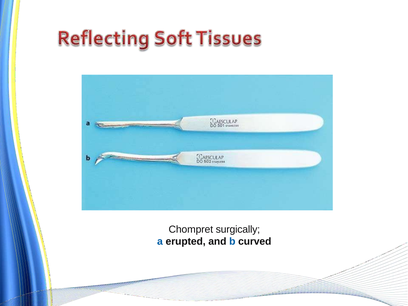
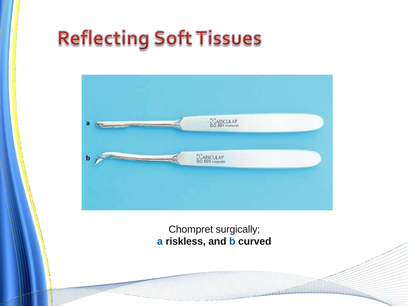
erupted: erupted -> riskless
